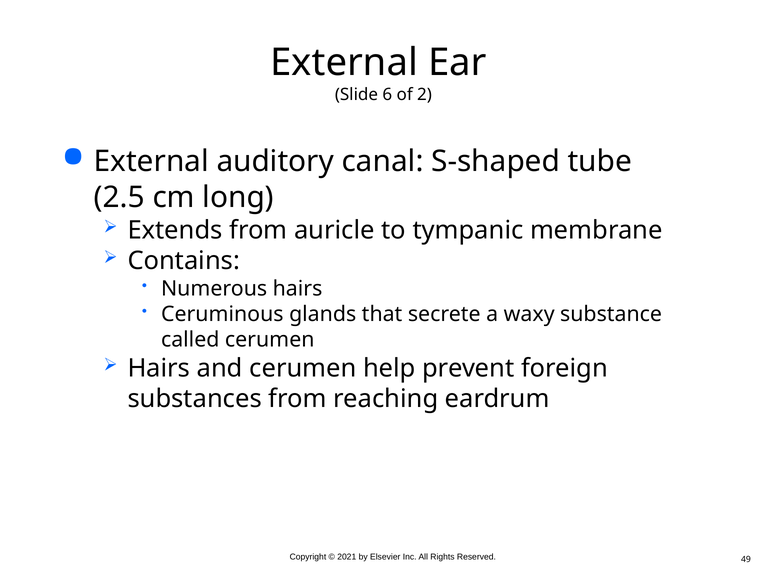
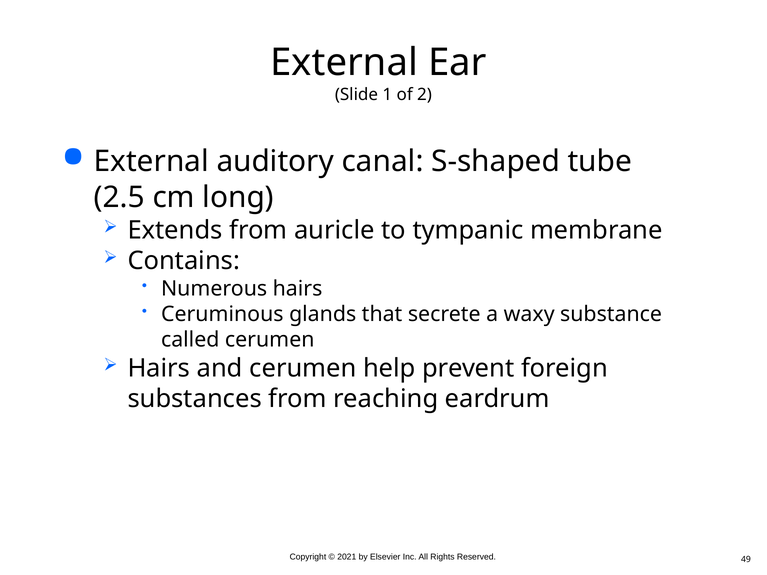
6: 6 -> 1
